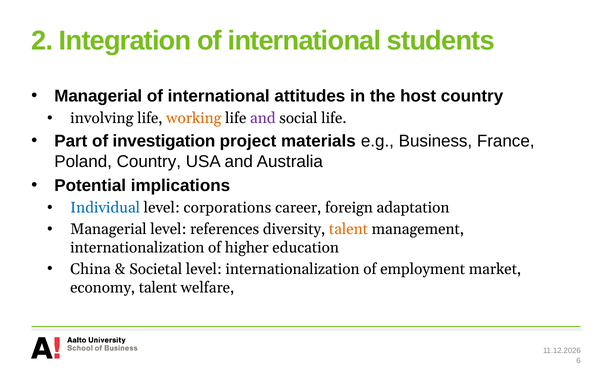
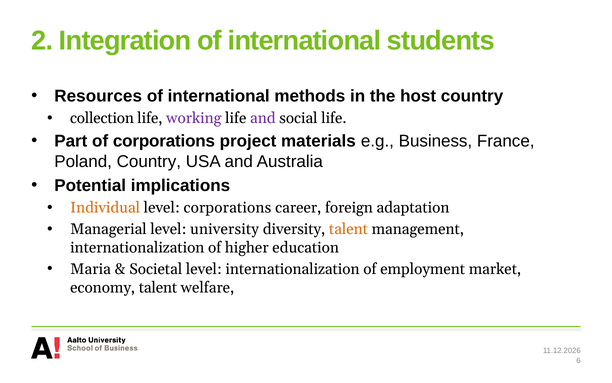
Managerial at (98, 96): Managerial -> Resources
attitudes: attitudes -> methods
involving: involving -> collection
working colour: orange -> purple
of investigation: investigation -> corporations
Individual colour: blue -> orange
references: references -> university
China: China -> Maria
